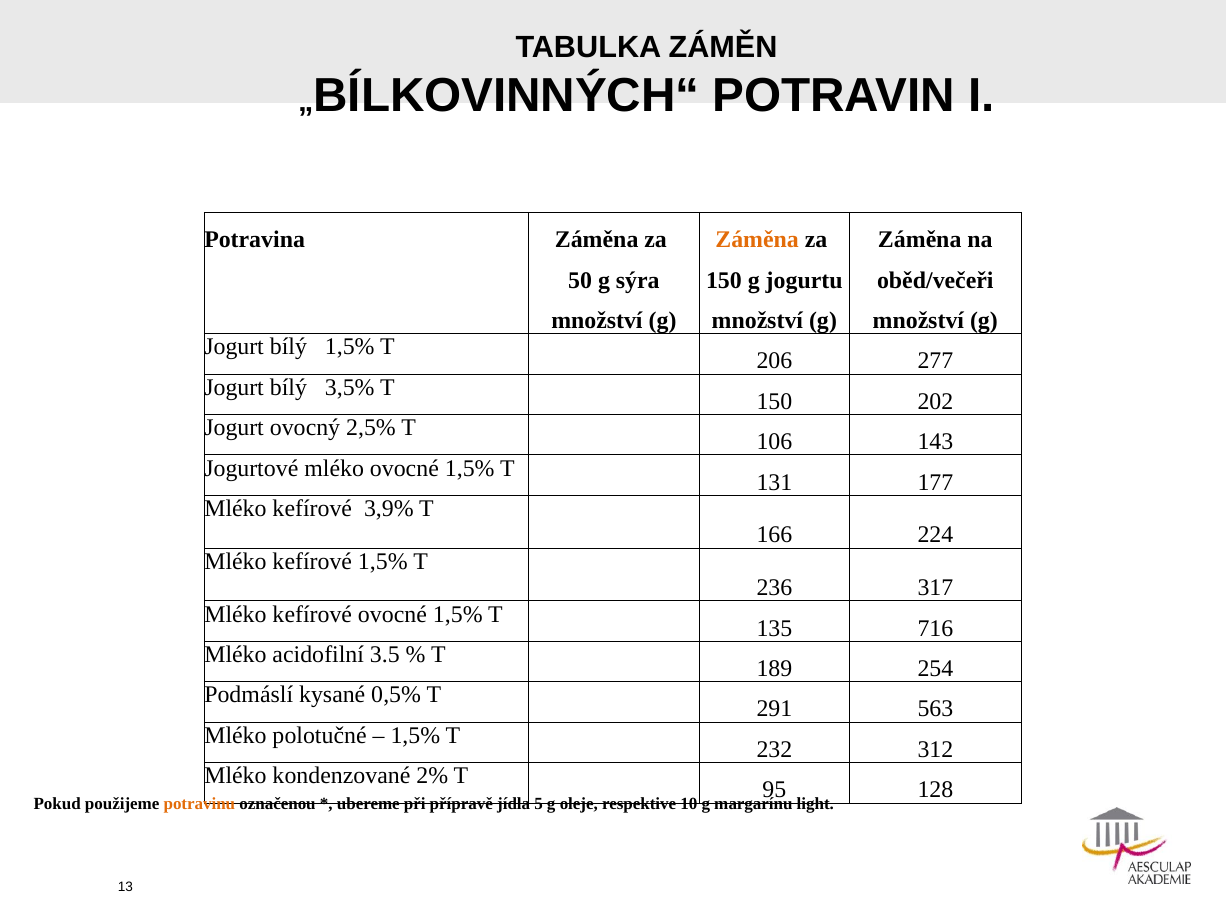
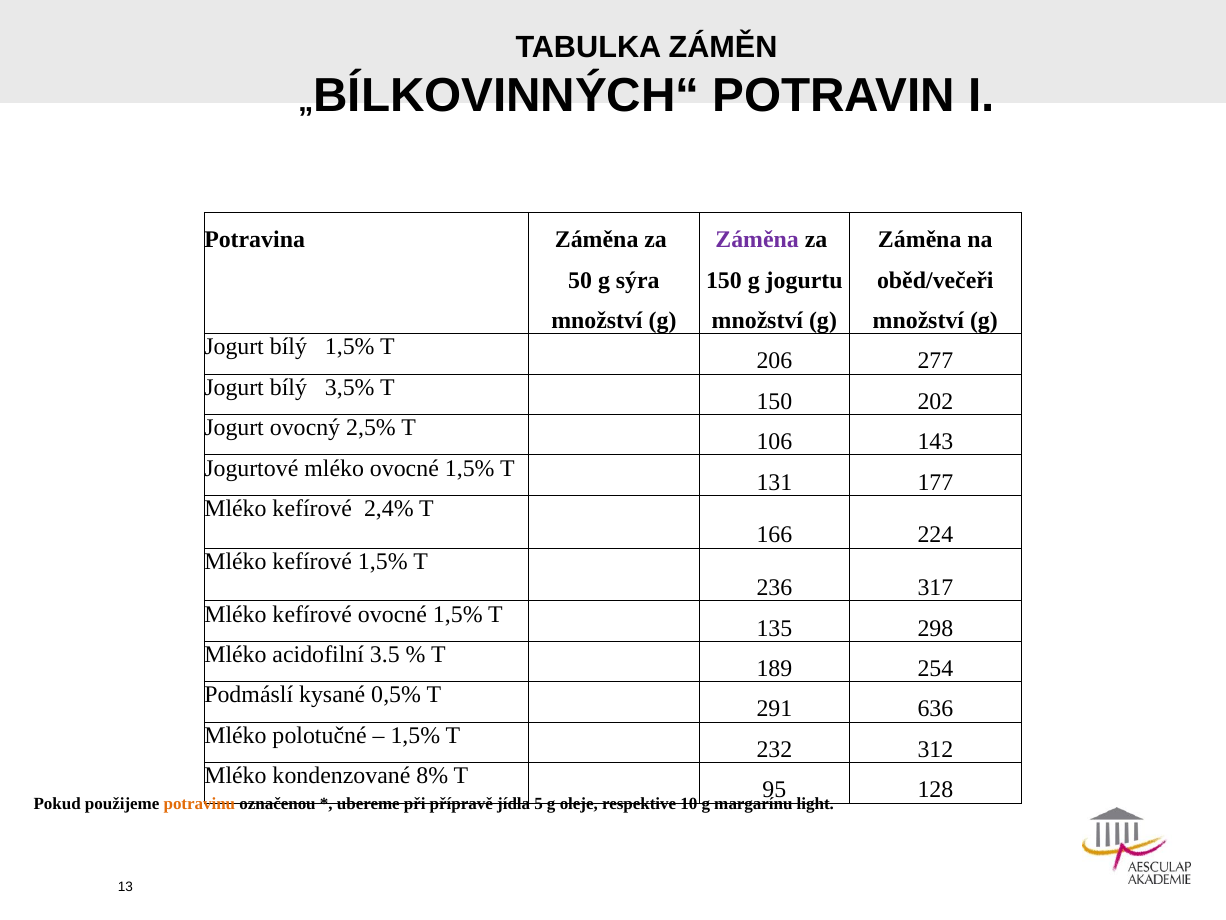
Záměna at (757, 240) colour: orange -> purple
3,9%: 3,9% -> 2,4%
716: 716 -> 298
563: 563 -> 636
2%: 2% -> 8%
